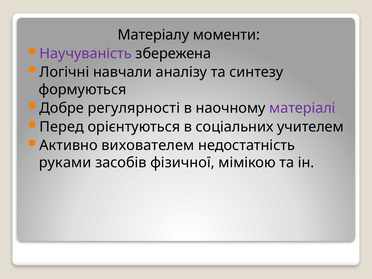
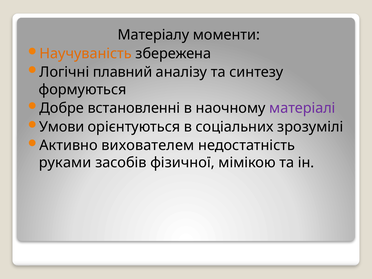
Научуваність colour: purple -> orange
навчали: навчали -> плавний
регулярності: регулярності -> встановленні
Перед: Перед -> Умови
учителем: учителем -> зрозумілі
